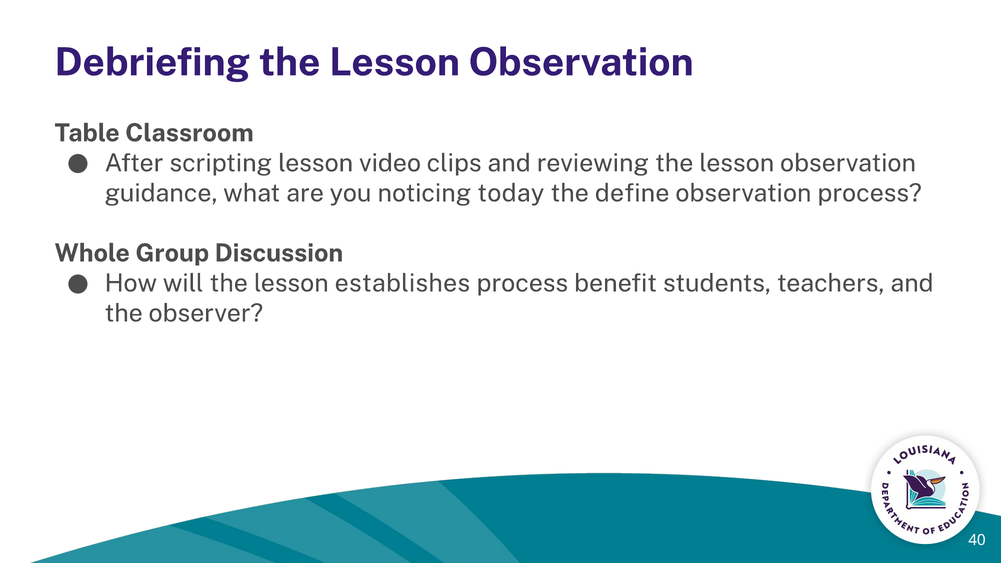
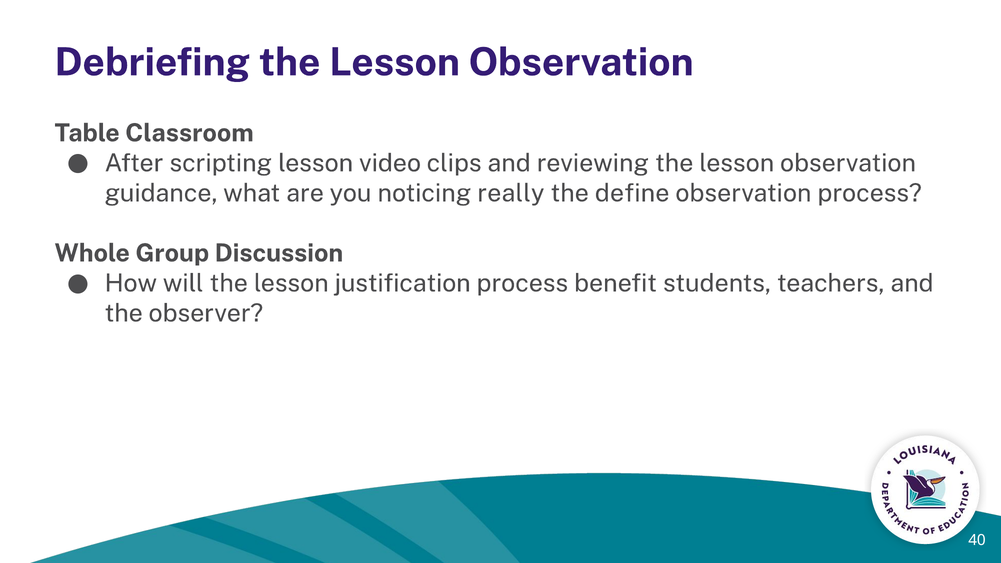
today: today -> really
establishes: establishes -> justification
